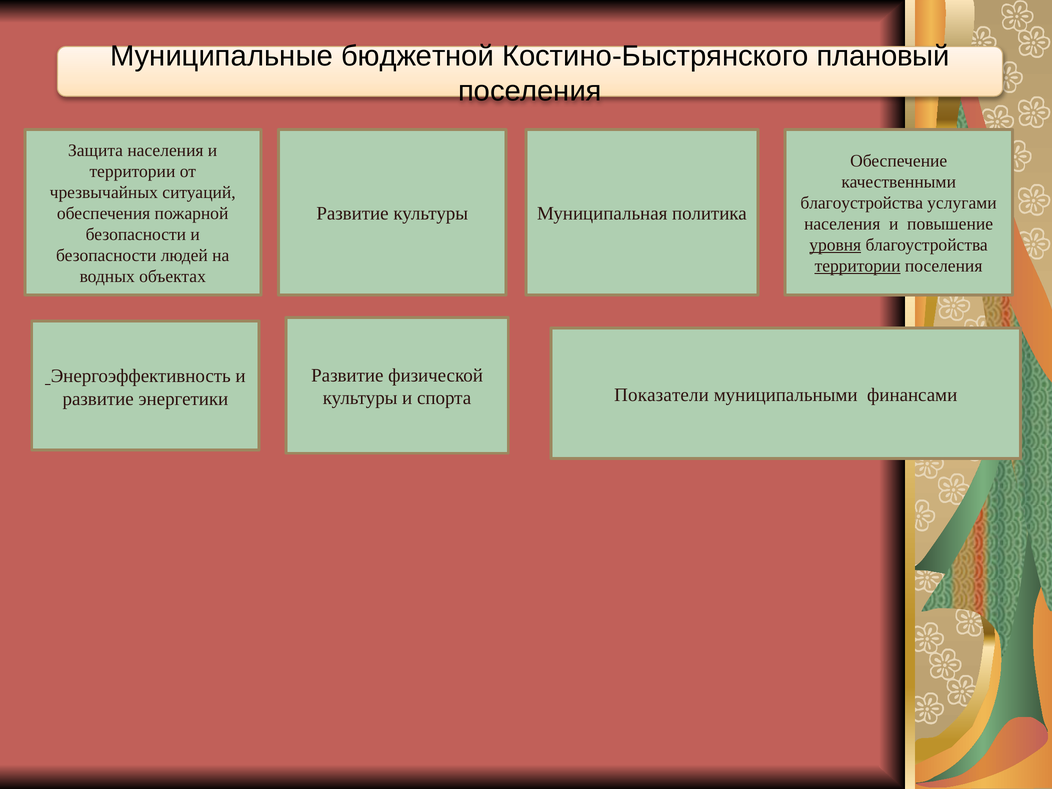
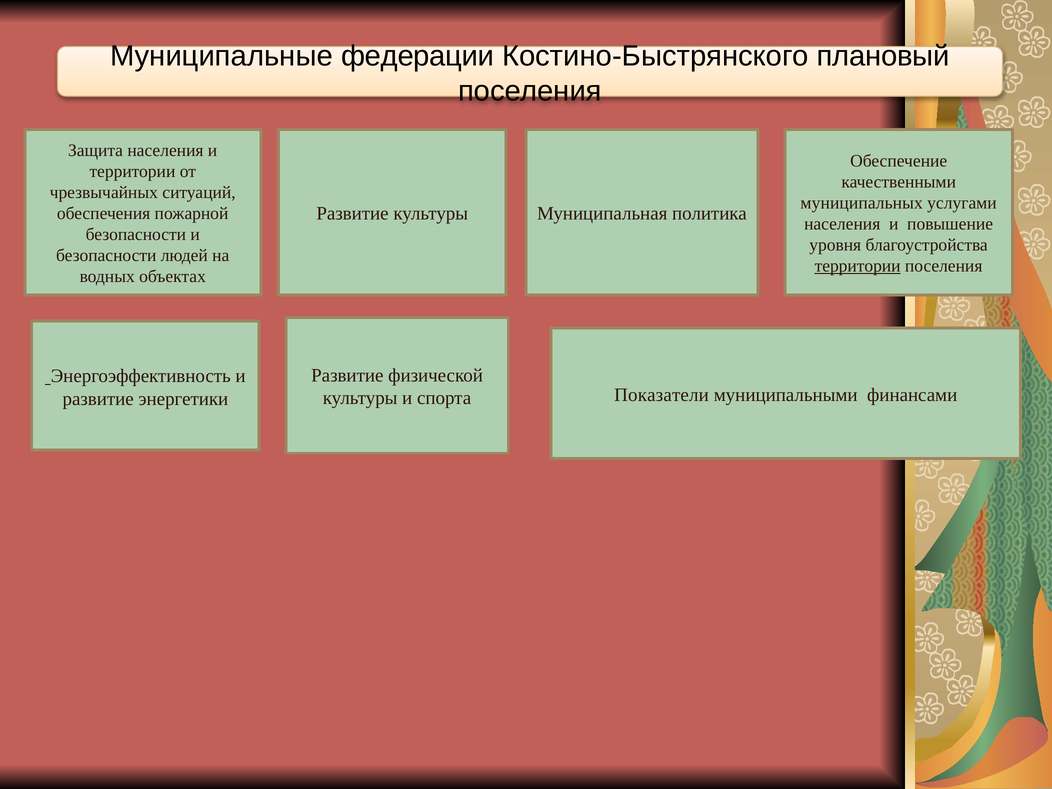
бюджетной: бюджетной -> федерации
благоустройства at (862, 203): благоустройства -> муниципальных
уровня underline: present -> none
